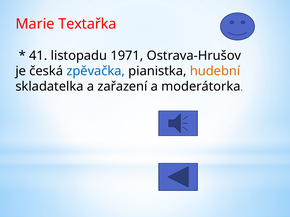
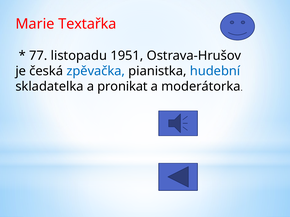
41: 41 -> 77
1971: 1971 -> 1951
hudební colour: orange -> blue
zařazení: zařazení -> pronikat
